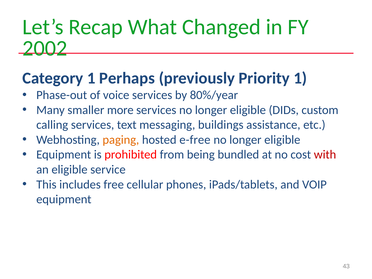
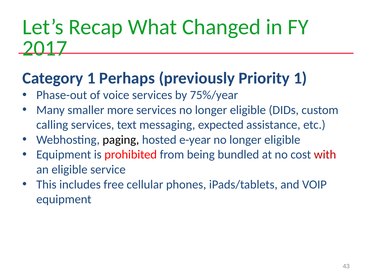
2002: 2002 -> 2017
80%/year: 80%/year -> 75%/year
buildings: buildings -> expected
paging colour: orange -> black
e-free: e-free -> e-year
